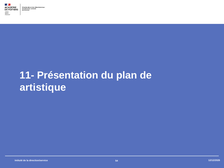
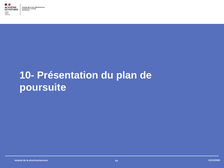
11-: 11- -> 10-
artistique: artistique -> poursuite
